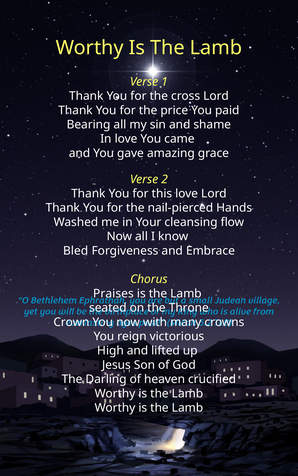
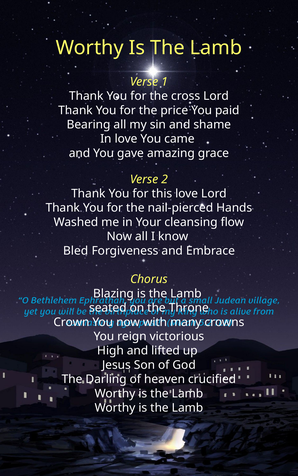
Praises: Praises -> Blazing
